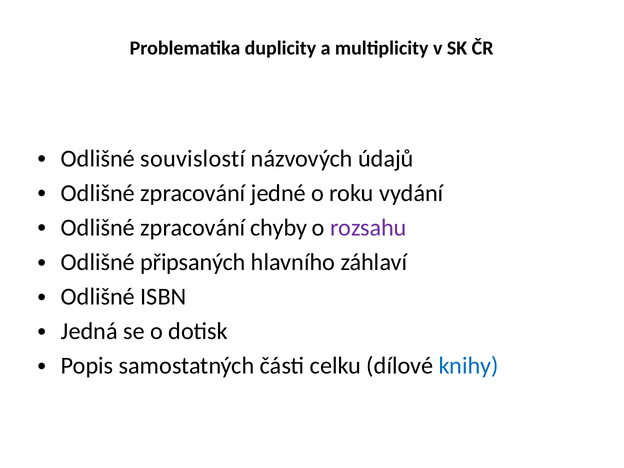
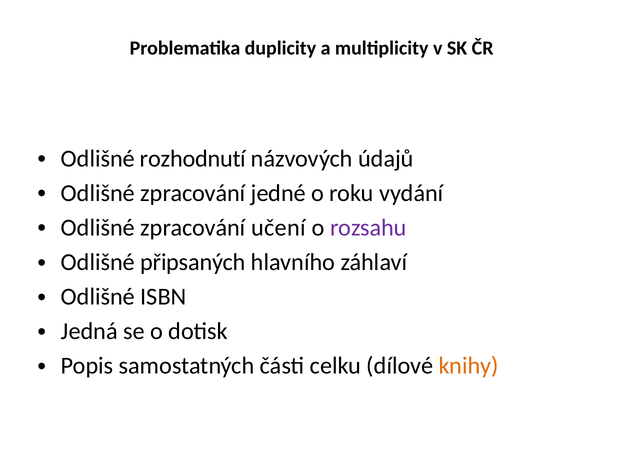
souvislostí: souvislostí -> rozhodnutí
chyby: chyby -> učení
knihy colour: blue -> orange
